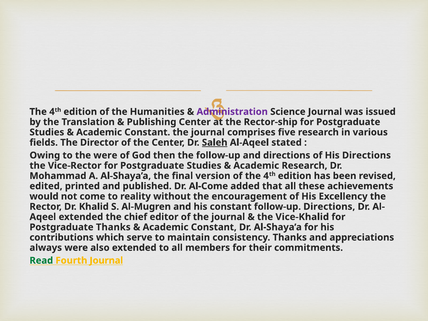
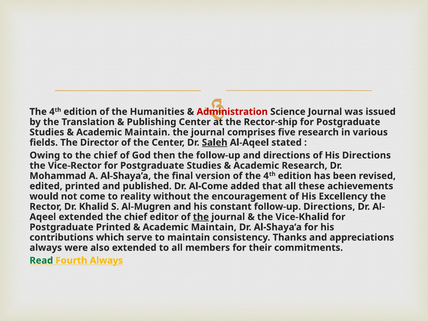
Administration colour: purple -> red
Constant at (147, 132): Constant -> Maintain
to the were: were -> chief
the at (201, 217) underline: none -> present
Postgraduate Thanks: Thanks -> Printed
Constant at (214, 227): Constant -> Maintain
Fourth Journal: Journal -> Always
